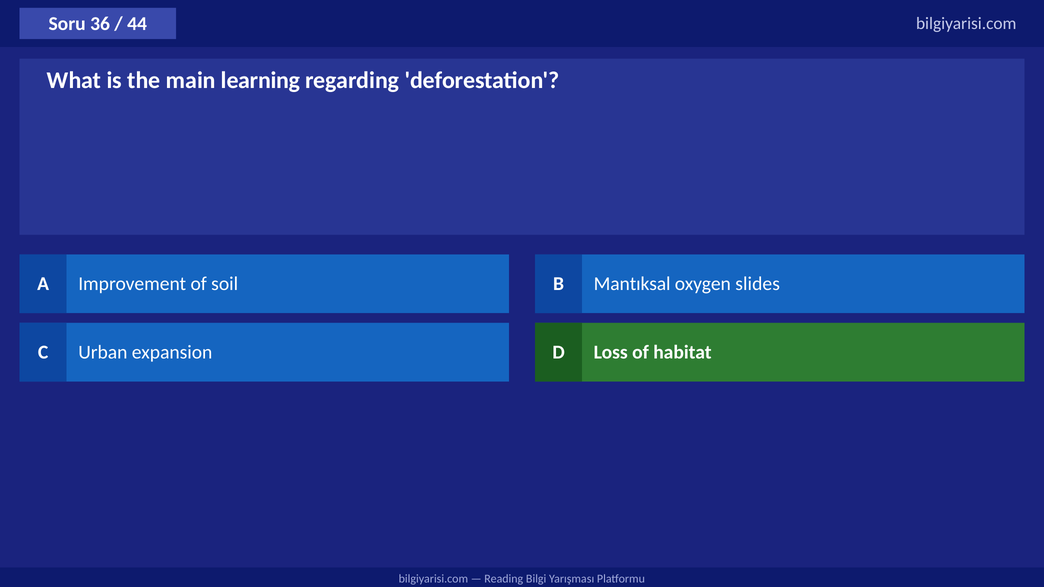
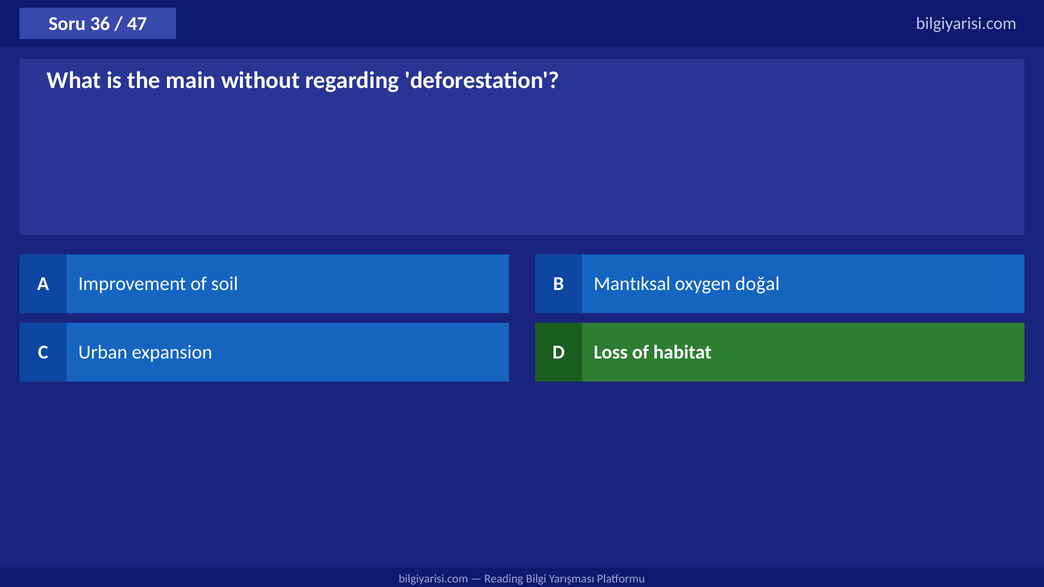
44: 44 -> 47
learning: learning -> without
slides: slides -> doğal
